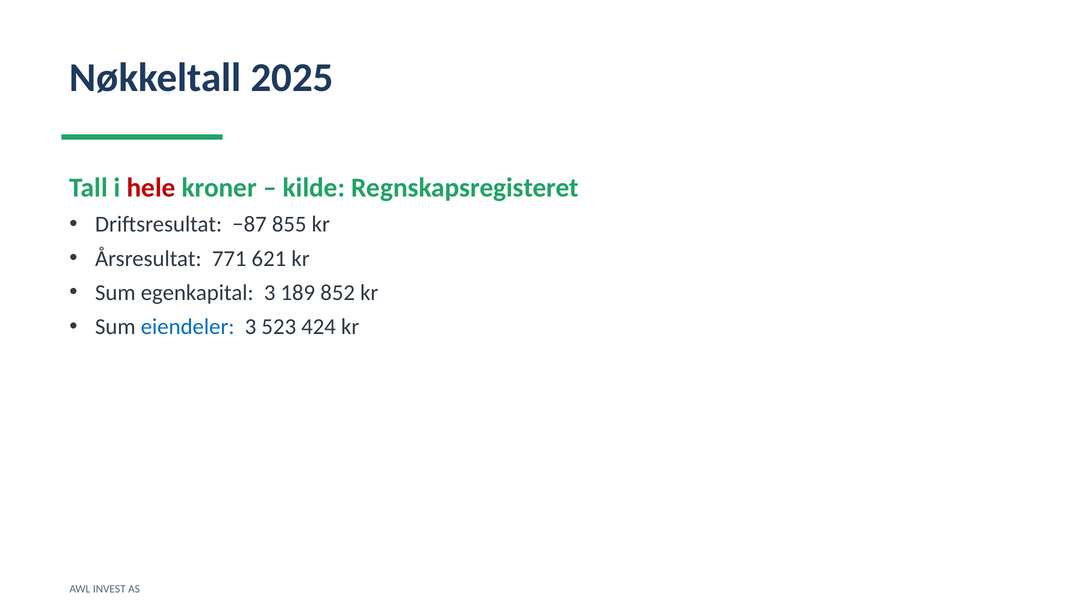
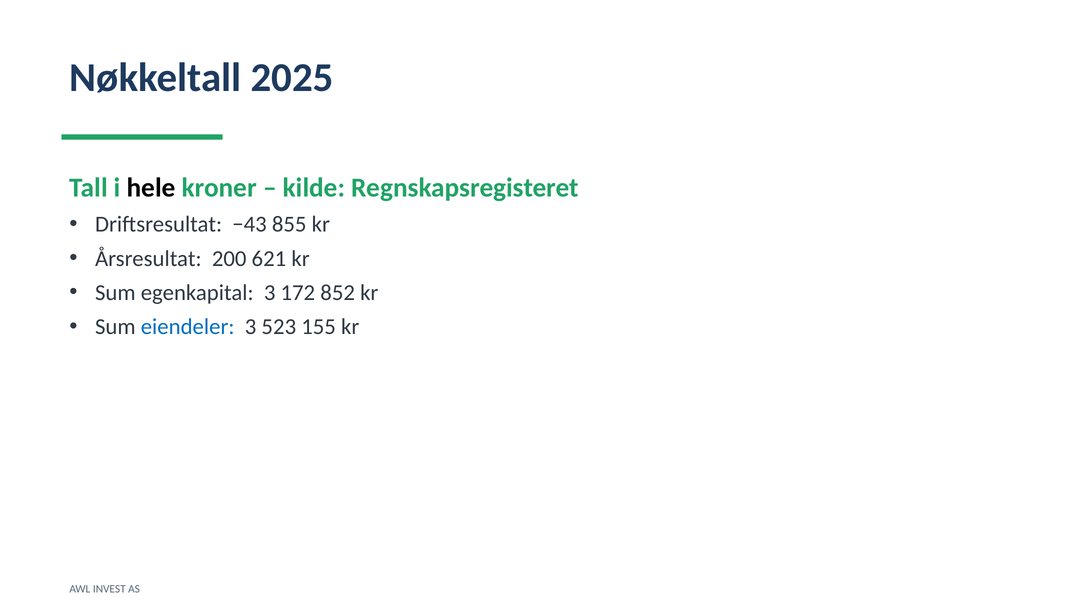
hele colour: red -> black
−87: −87 -> −43
771: 771 -> 200
189: 189 -> 172
424: 424 -> 155
